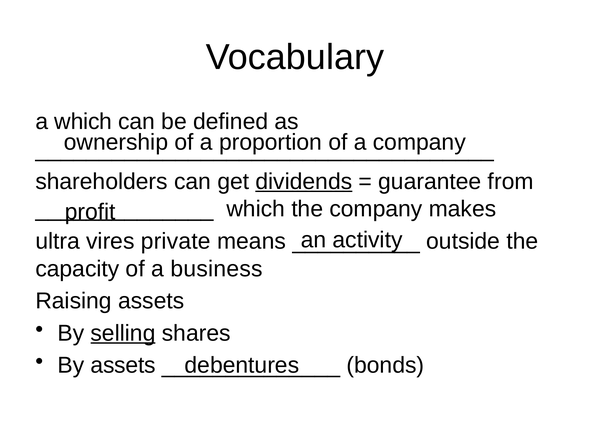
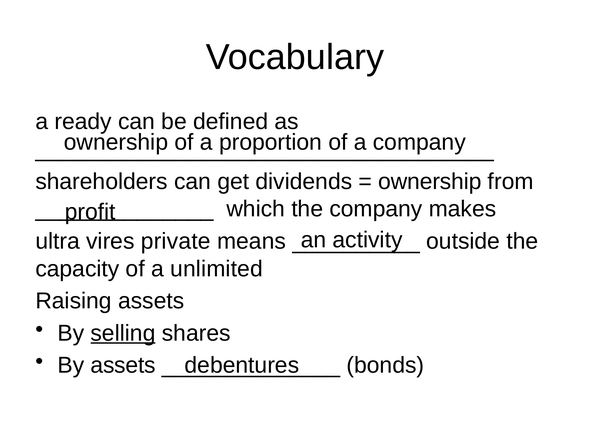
a which: which -> ready
dividends underline: present -> none
guarantee at (430, 181): guarantee -> ownership
business: business -> unlimited
